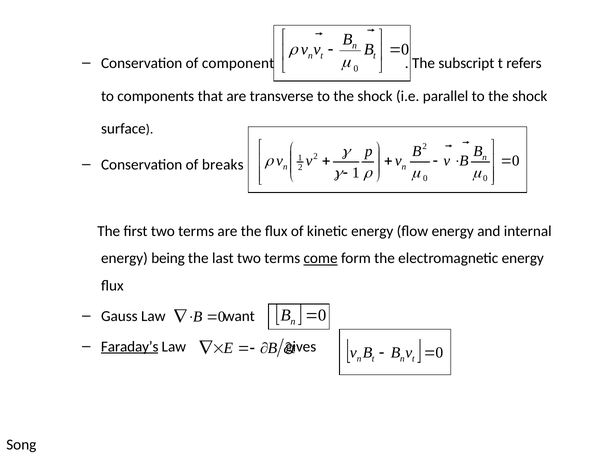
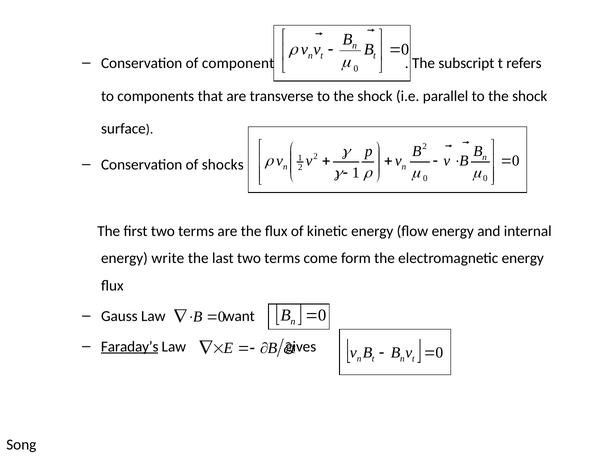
breaks: breaks -> shocks
being: being -> write
come underline: present -> none
